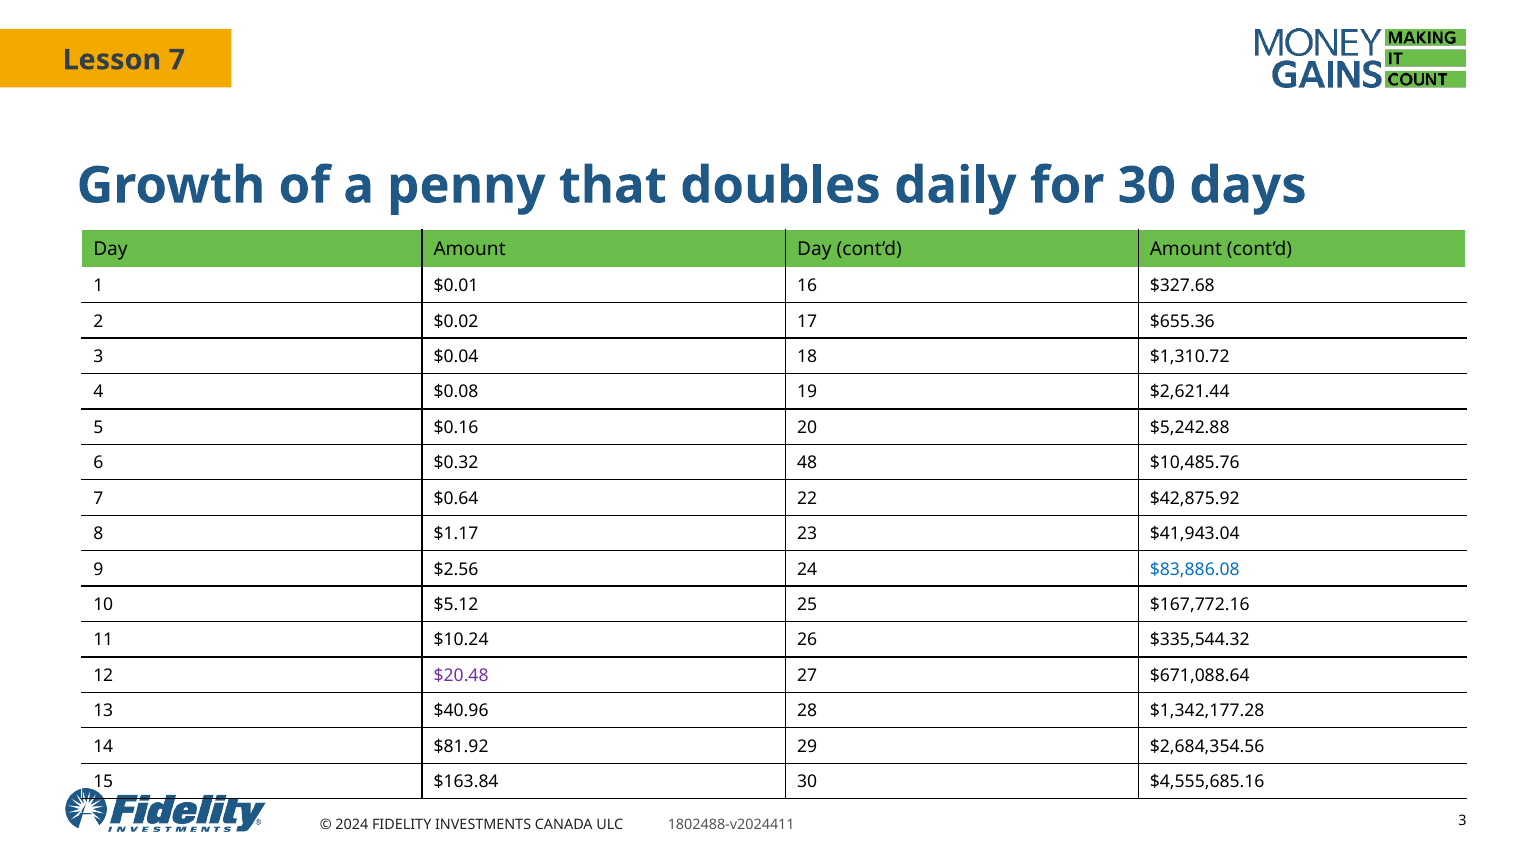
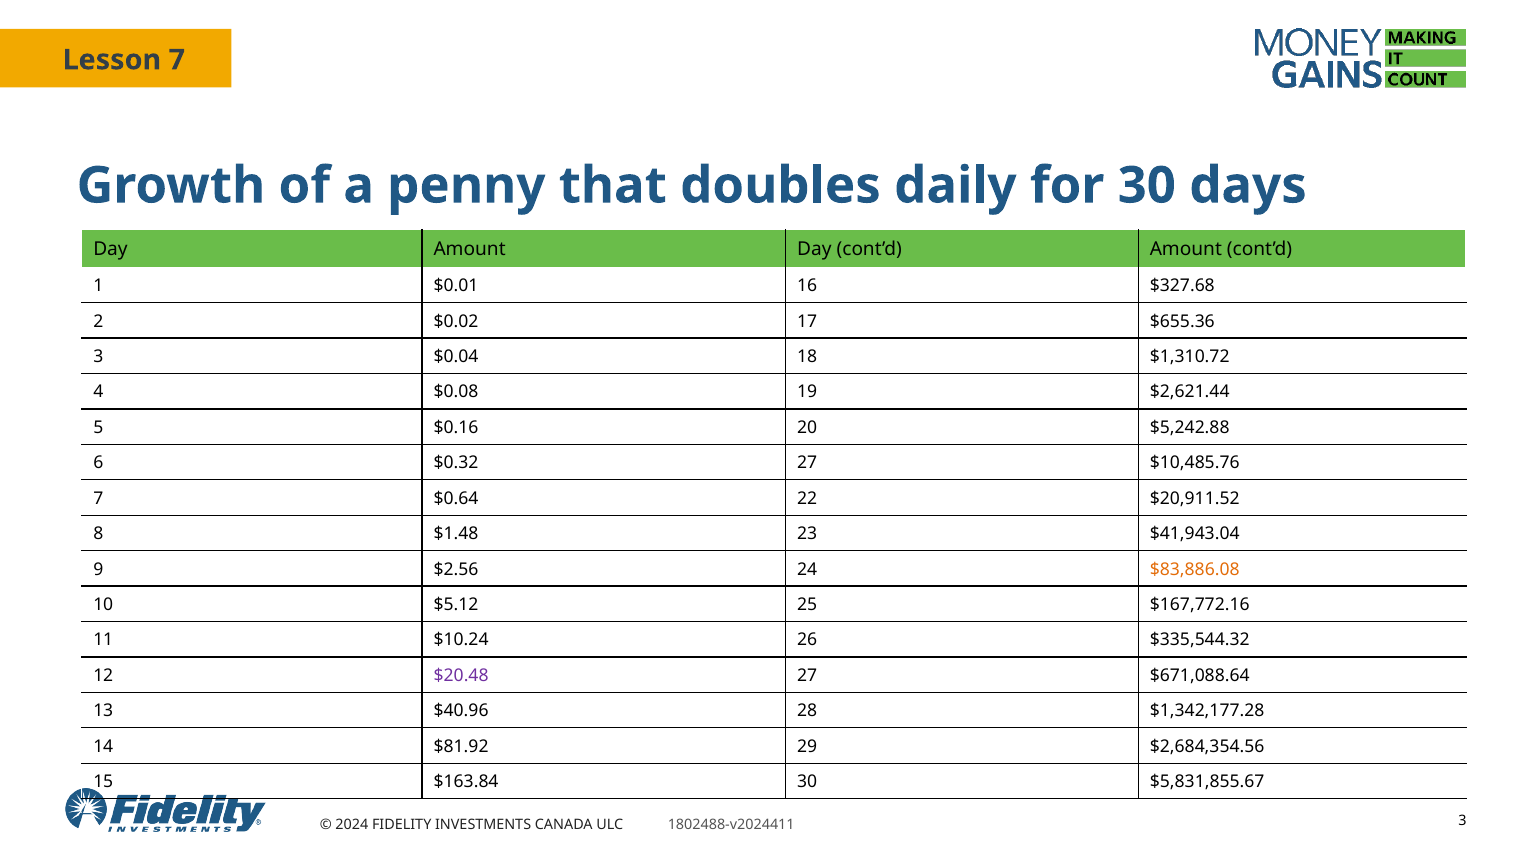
$0.32 48: 48 -> 27
$42,875.92: $42,875.92 -> $20,911.52
$1.17: $1.17 -> $1.48
$83,886.08 colour: blue -> orange
$4,555,685.16: $4,555,685.16 -> $5,831,855.67
